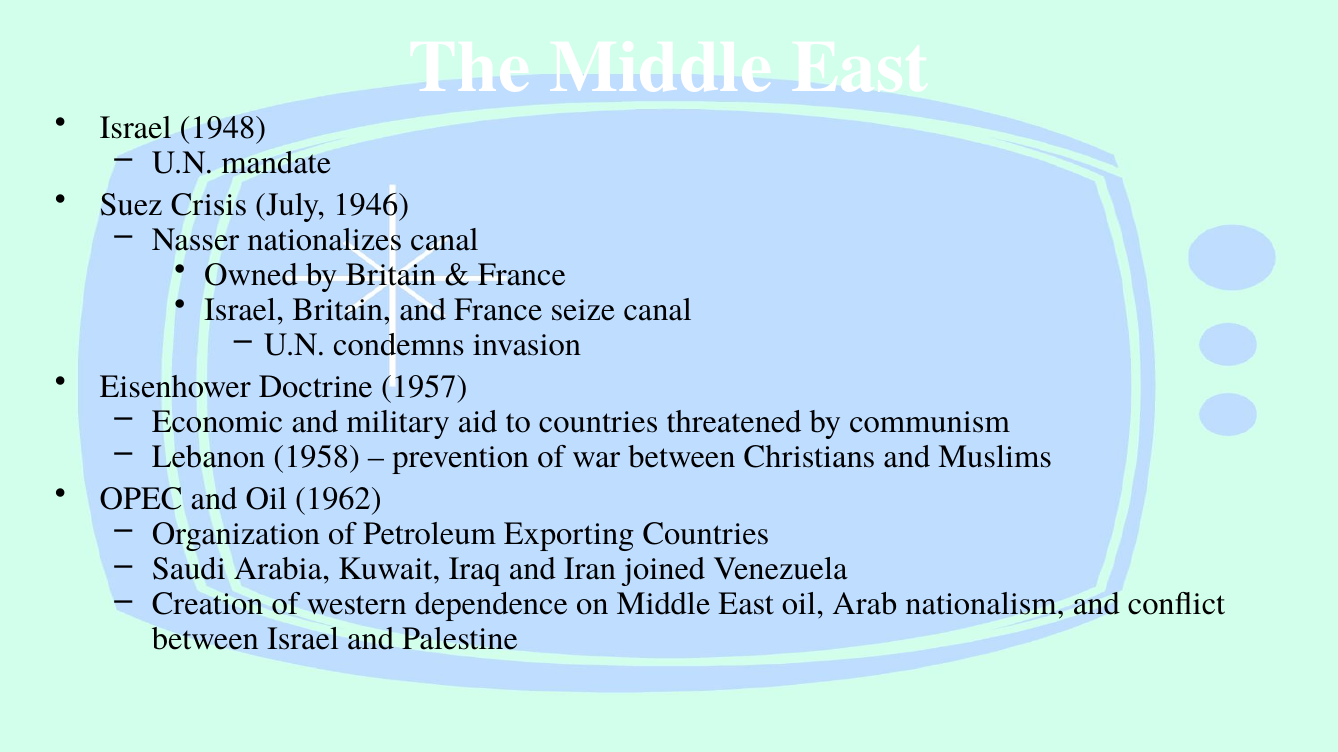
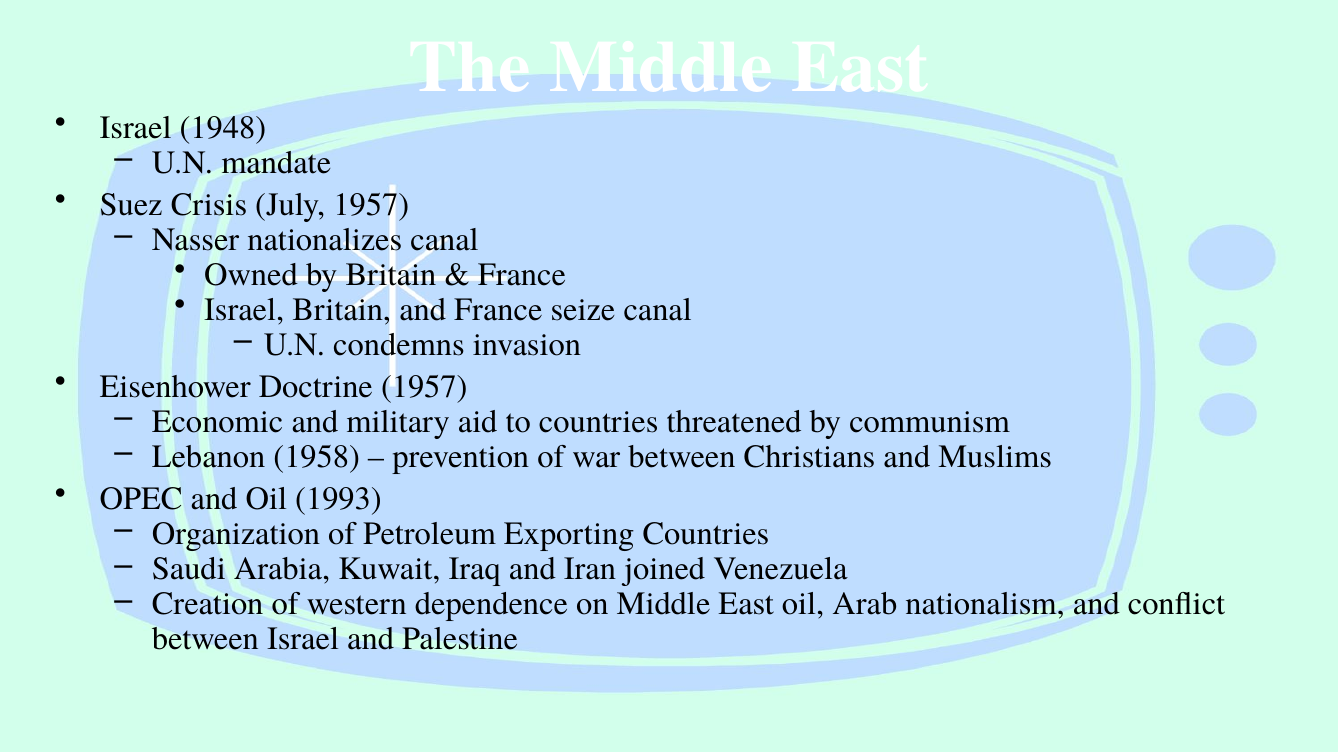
July 1946: 1946 -> 1957
1962: 1962 -> 1993
